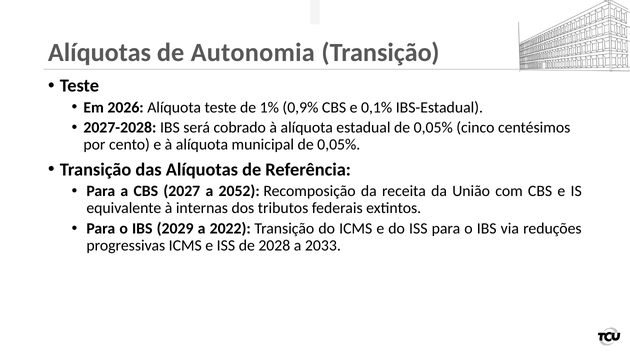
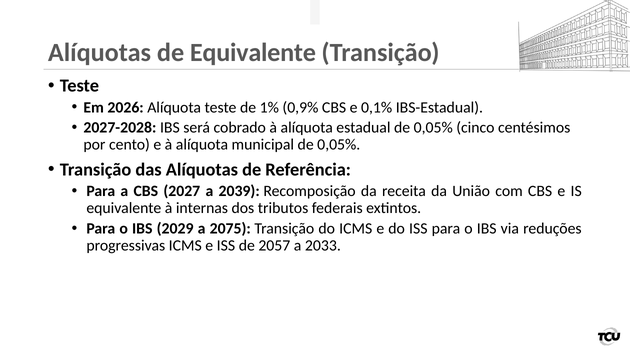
de Autonomia: Autonomia -> Equivalente
2052: 2052 -> 2039
2022: 2022 -> 2075
2028: 2028 -> 2057
